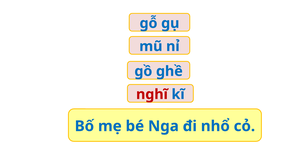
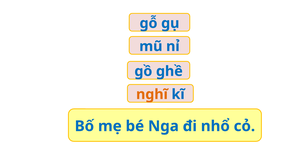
nghĩ colour: red -> orange
